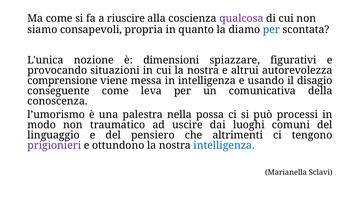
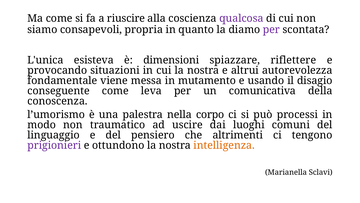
per at (271, 30) colour: blue -> purple
nozione: nozione -> esisteva
figurativi: figurativi -> riflettere
comprensione: comprensione -> fondamentale
in intelligenza: intelligenza -> mutamento
possa: possa -> corpo
intelligenza at (224, 145) colour: blue -> orange
